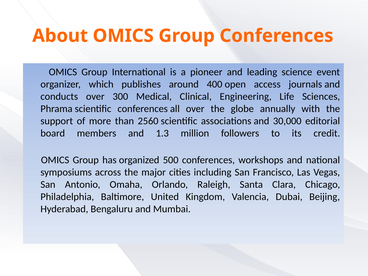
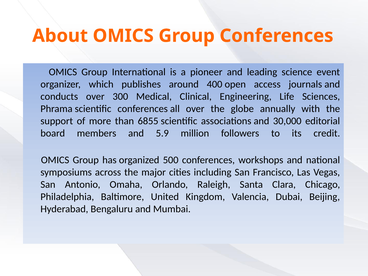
2560: 2560 -> 6855
1.3: 1.3 -> 5.9
